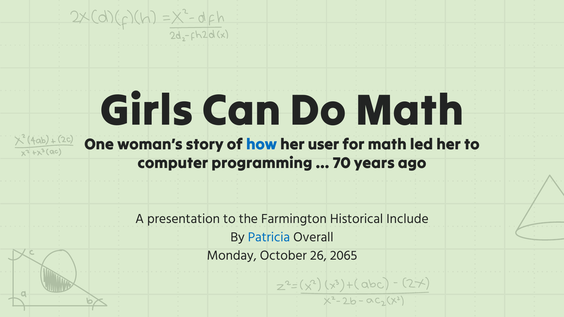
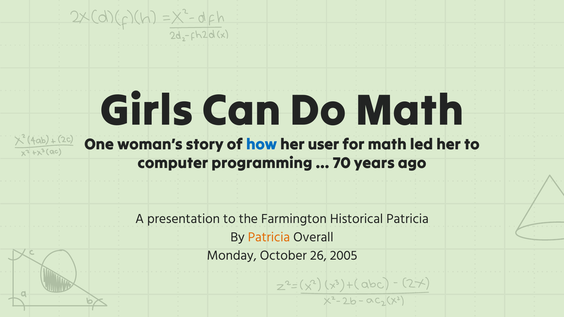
Historical Include: Include -> Patricia
Patricia at (269, 237) colour: blue -> orange
2065: 2065 -> 2005
